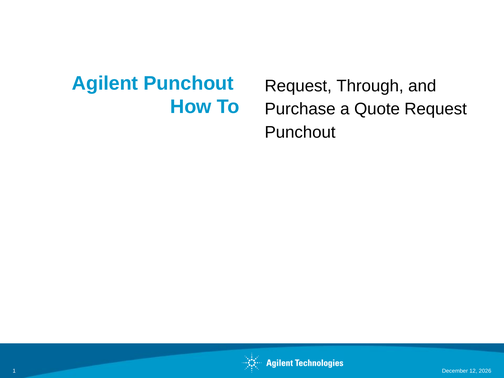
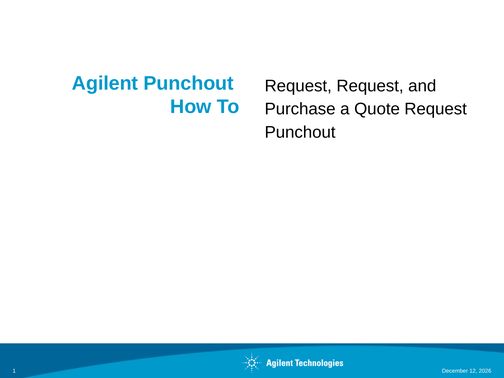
Request Through: Through -> Request
